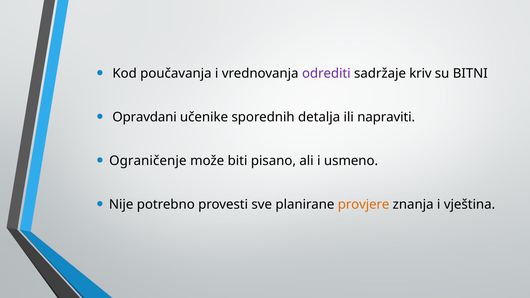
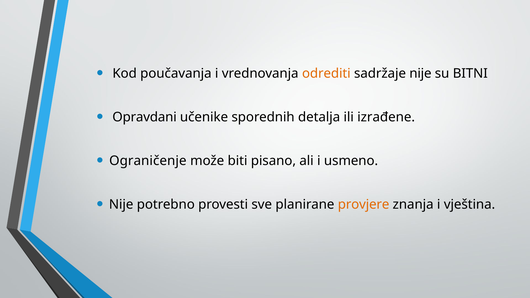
odrediti colour: purple -> orange
sadržaje kriv: kriv -> nije
napraviti: napraviti -> izrađene
